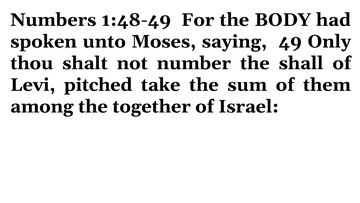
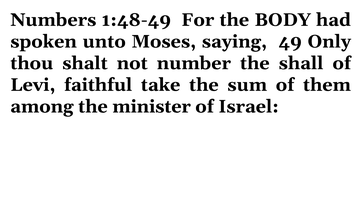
pitched: pitched -> faithful
together: together -> minister
